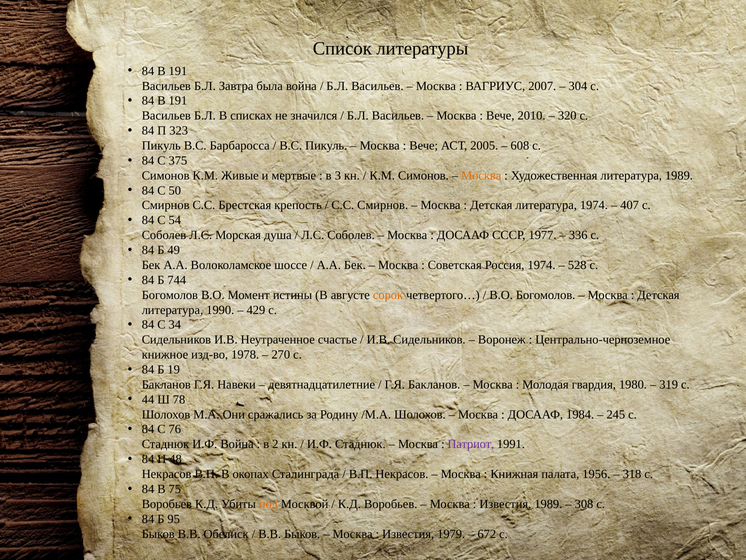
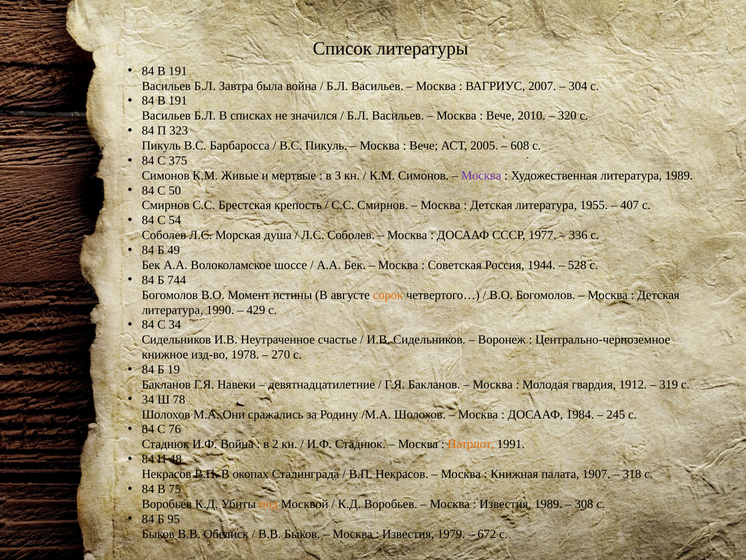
Москва at (481, 175) colour: orange -> purple
литература 1974: 1974 -> 1955
Россия 1974: 1974 -> 1944
1980: 1980 -> 1912
44 at (148, 399): 44 -> 34
Патриот colour: purple -> orange
1956: 1956 -> 1907
